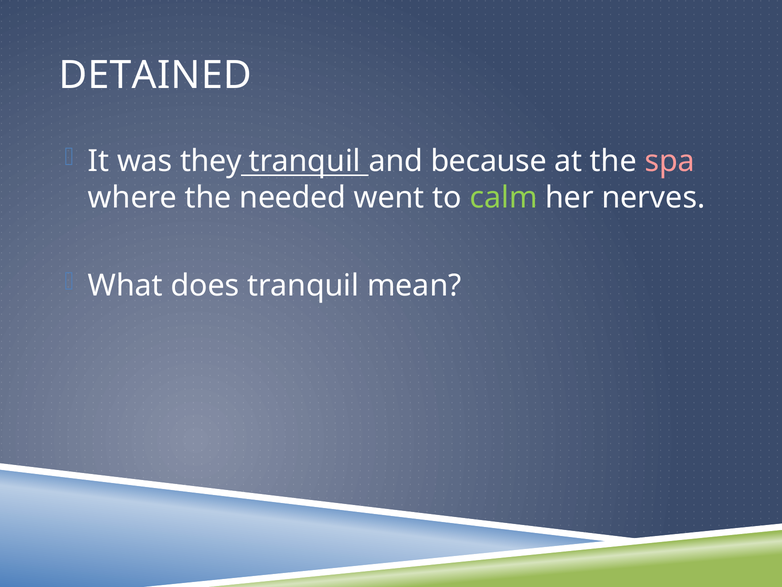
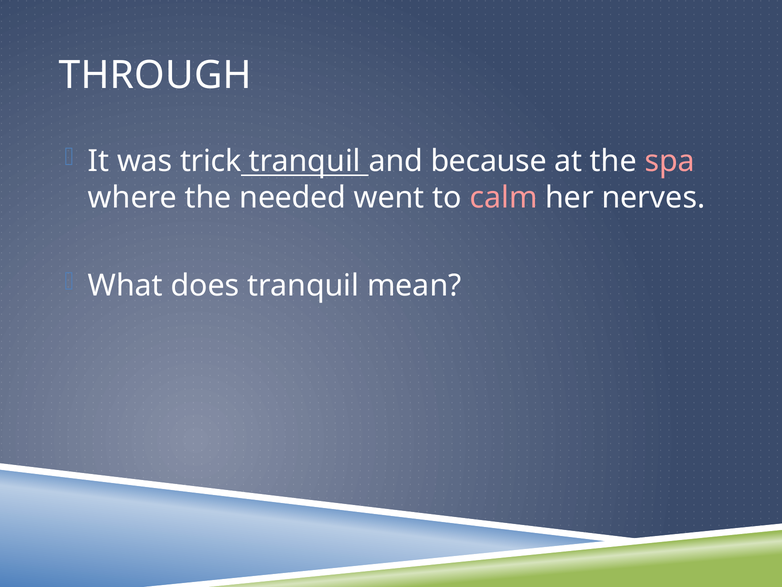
DETAINED: DETAINED -> THROUGH
they: they -> trick
calm colour: light green -> pink
